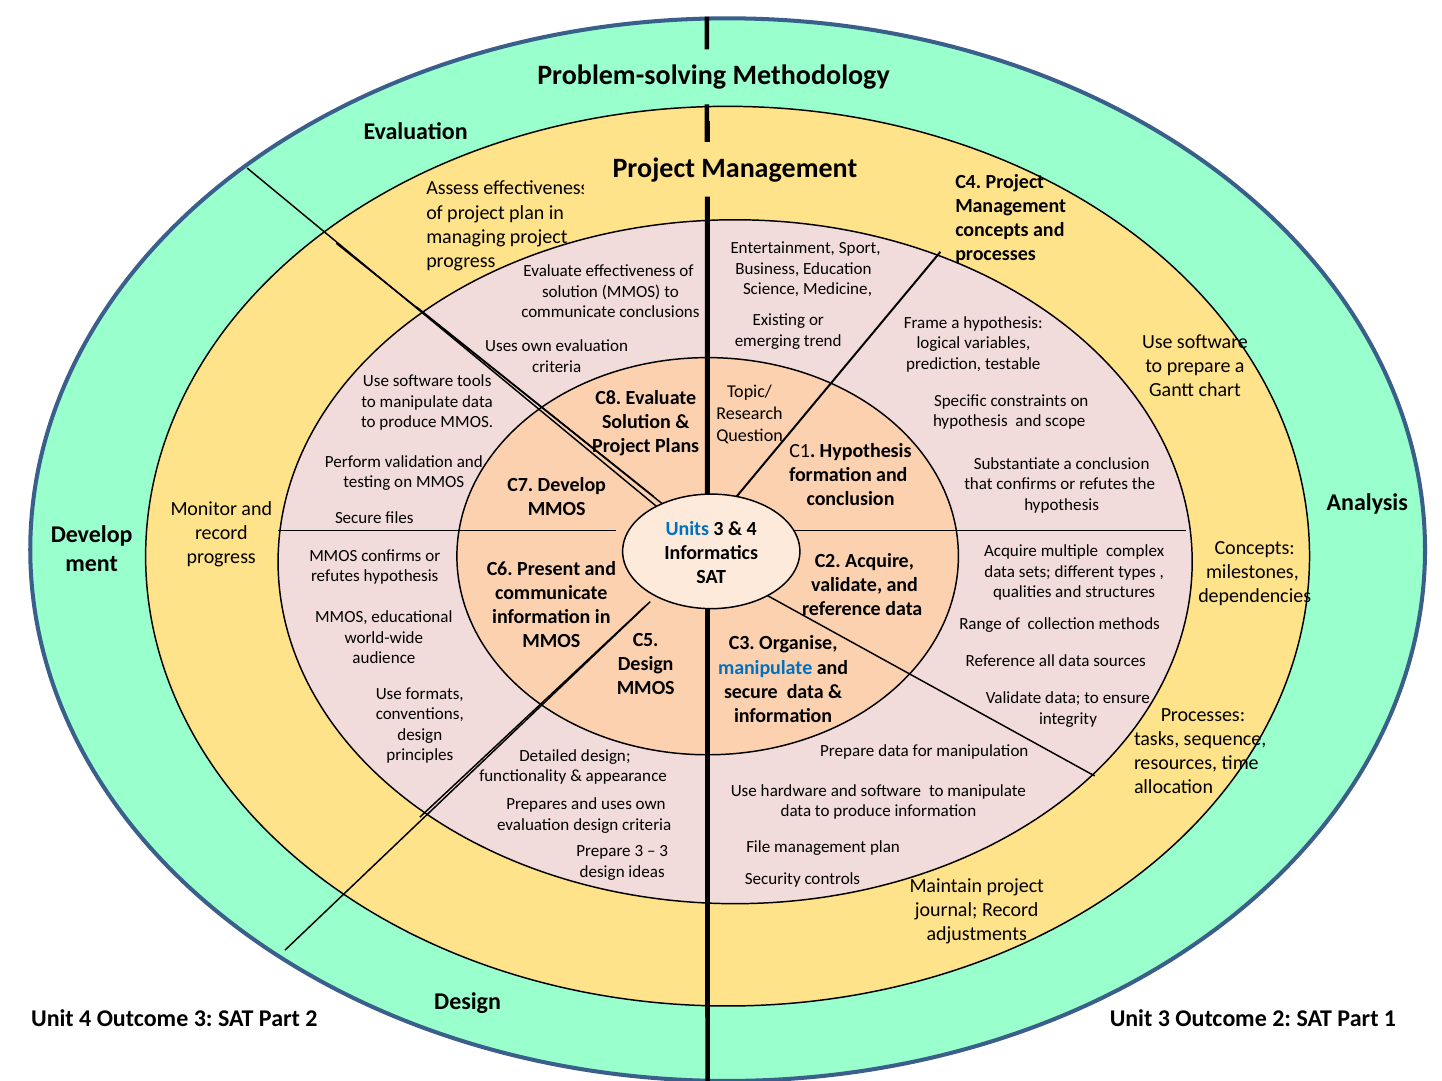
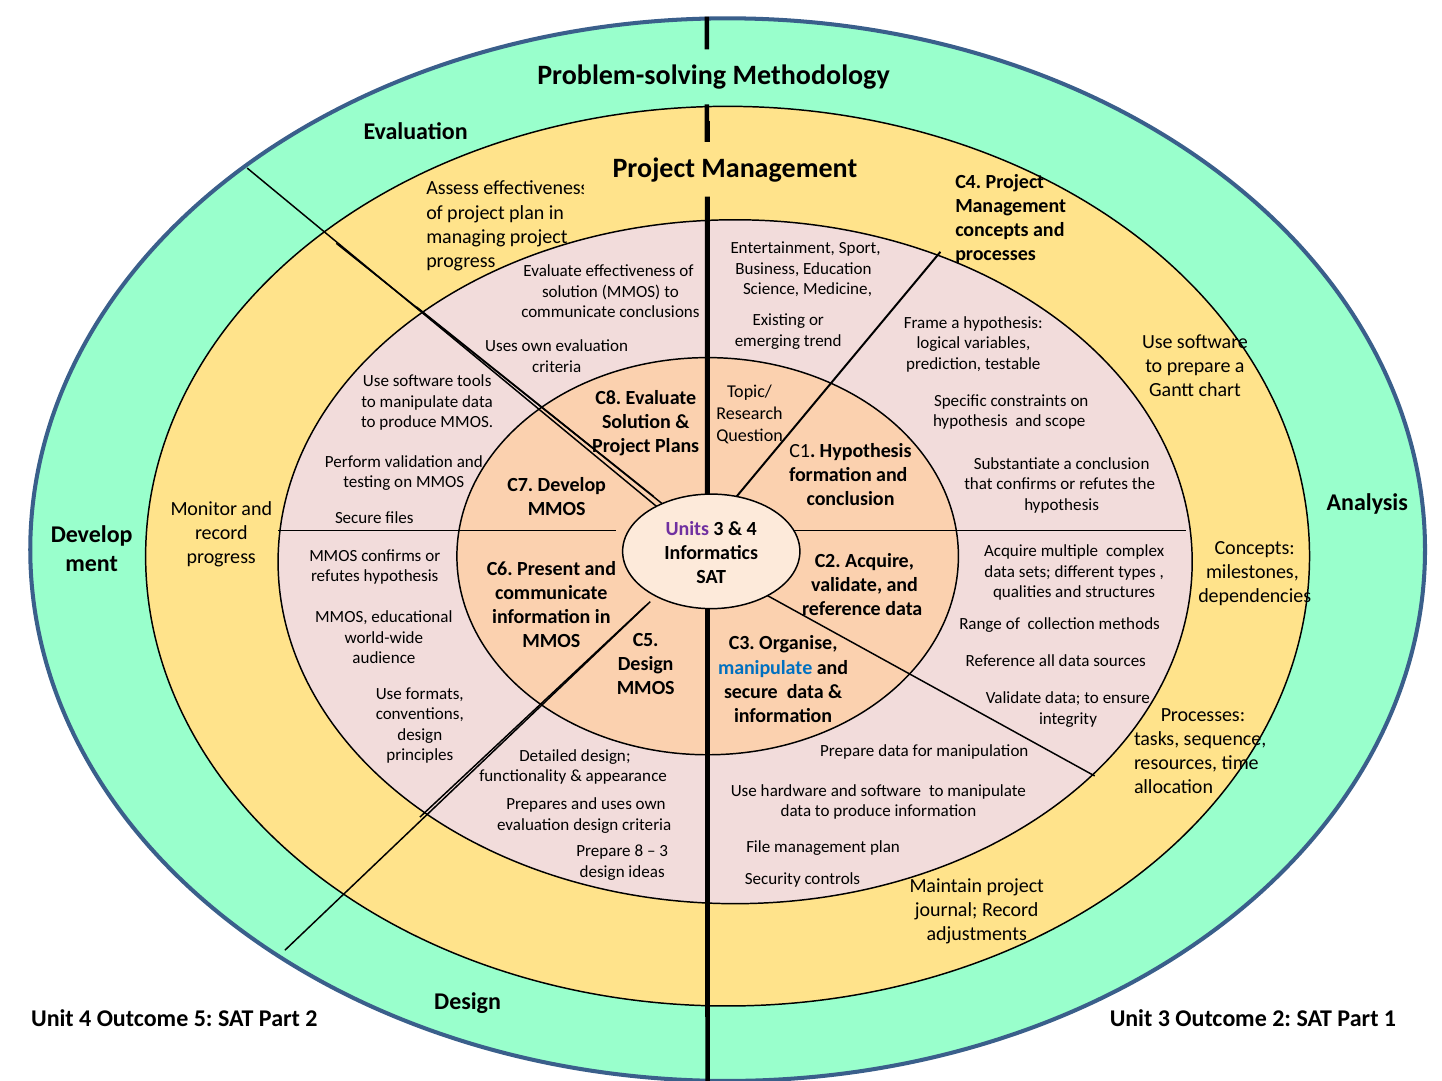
Units colour: blue -> purple
Prepare 3: 3 -> 8
Outcome 3: 3 -> 5
